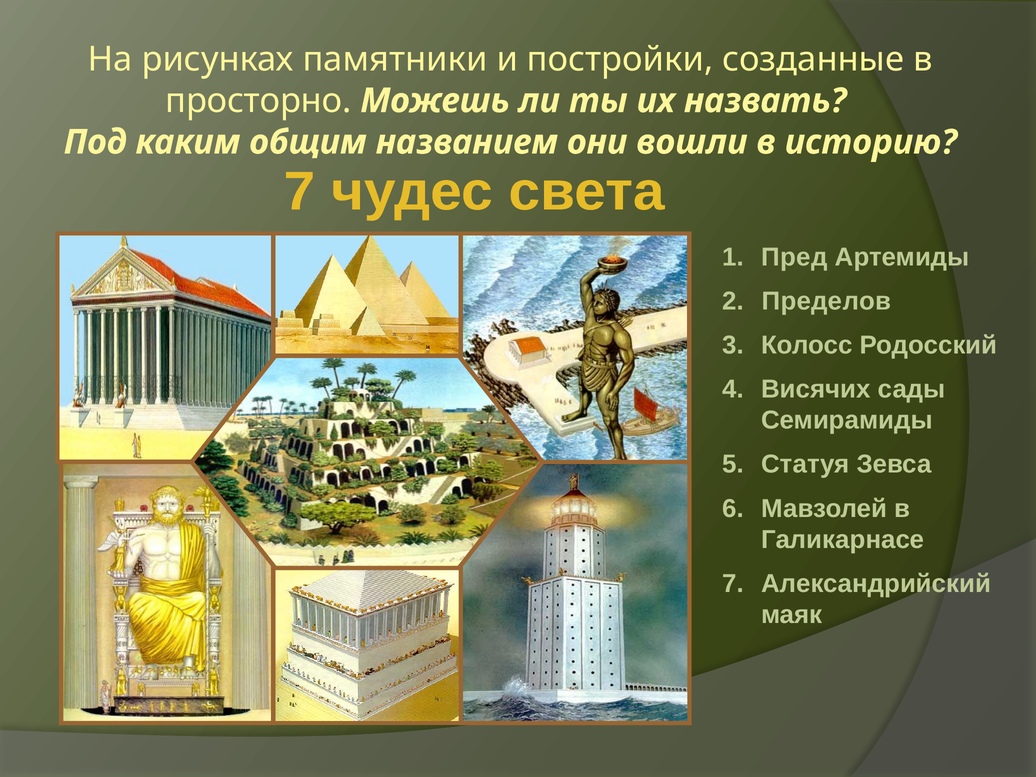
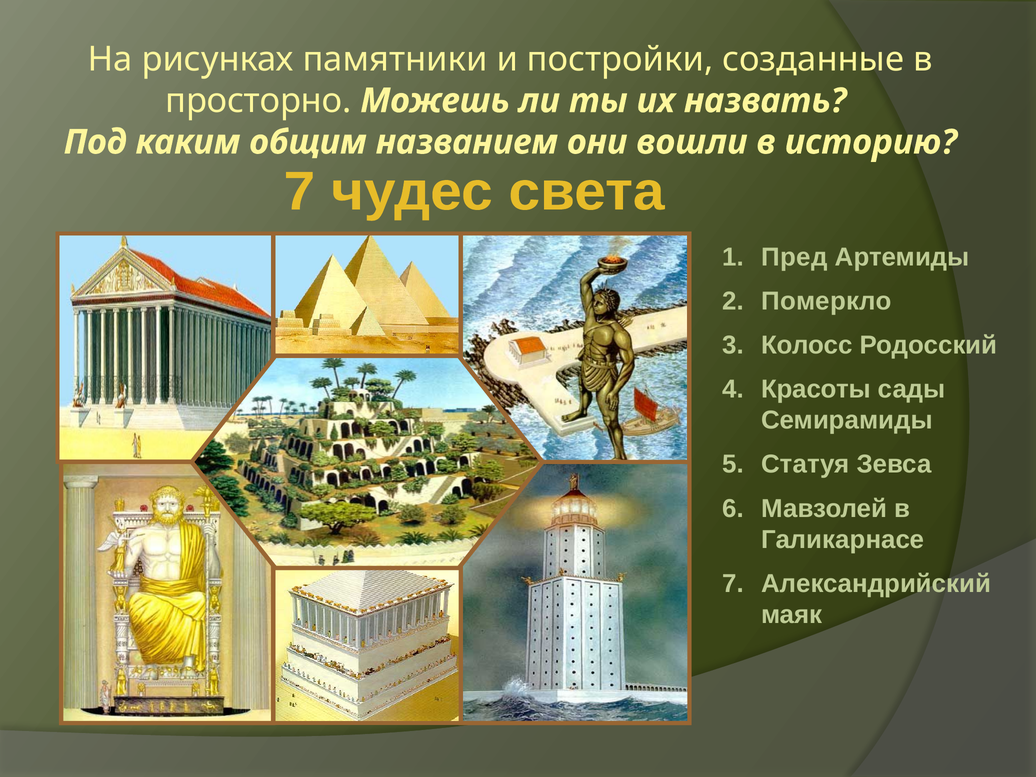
Пределов: Пределов -> Померкло
Висячих: Висячих -> Красоты
